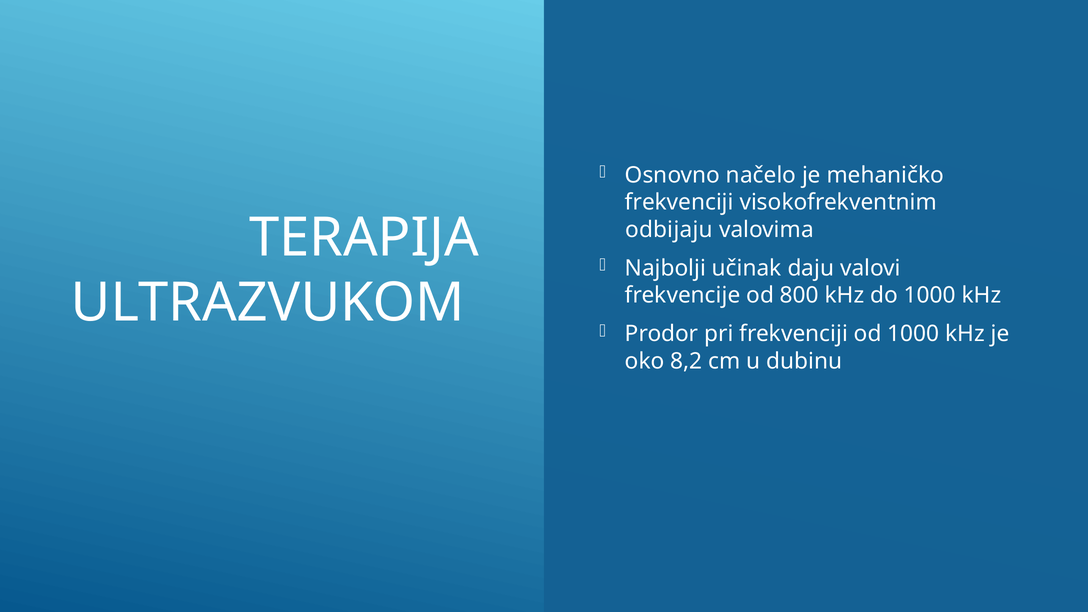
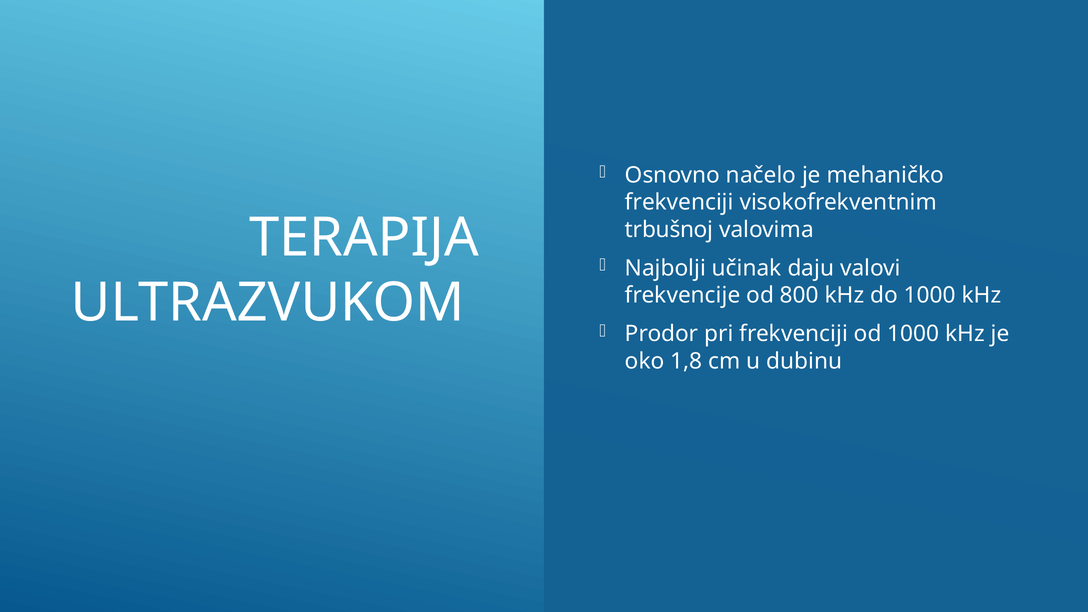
odbijaju: odbijaju -> trbušnoj
8,2: 8,2 -> 1,8
